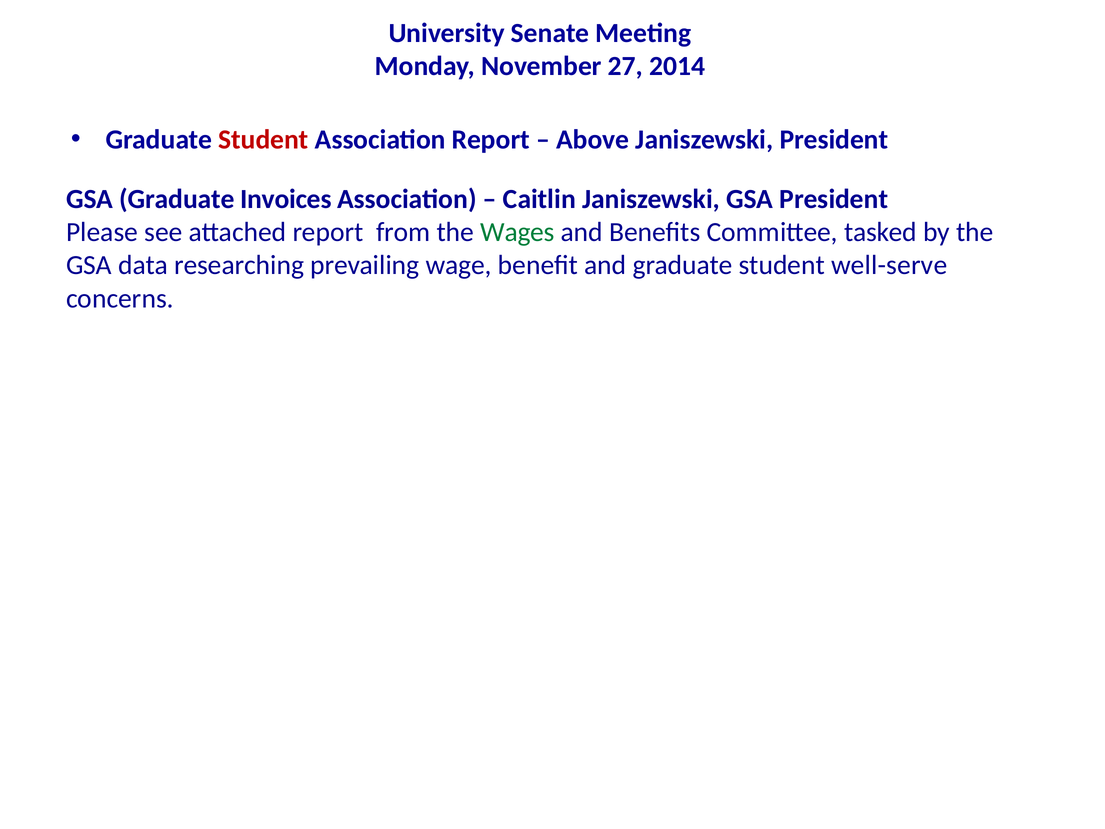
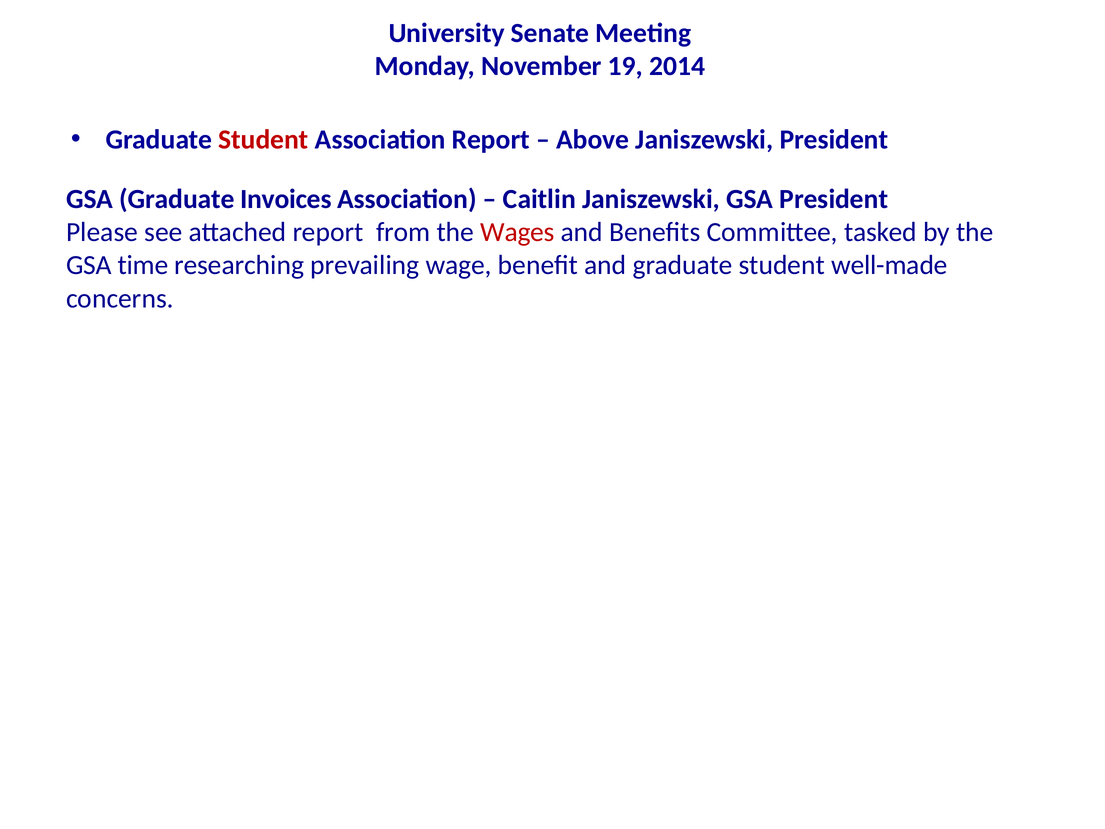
27: 27 -> 19
Wages colour: green -> red
data: data -> time
well-serve: well-serve -> well-made
